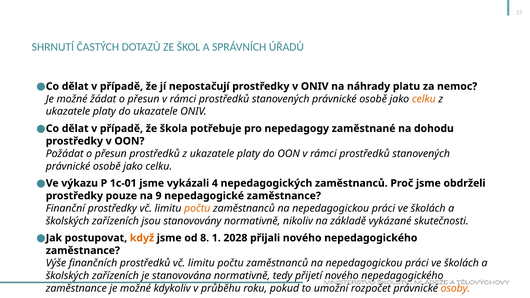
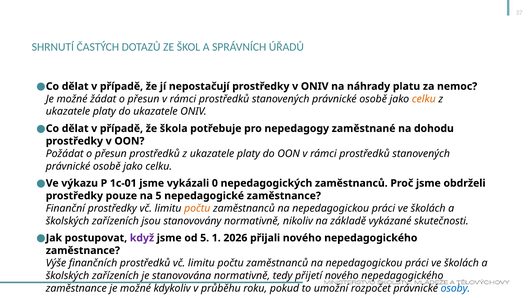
4: 4 -> 0
na 9: 9 -> 5
když colour: orange -> purple
od 8: 8 -> 5
2028: 2028 -> 2026
osoby colour: orange -> blue
